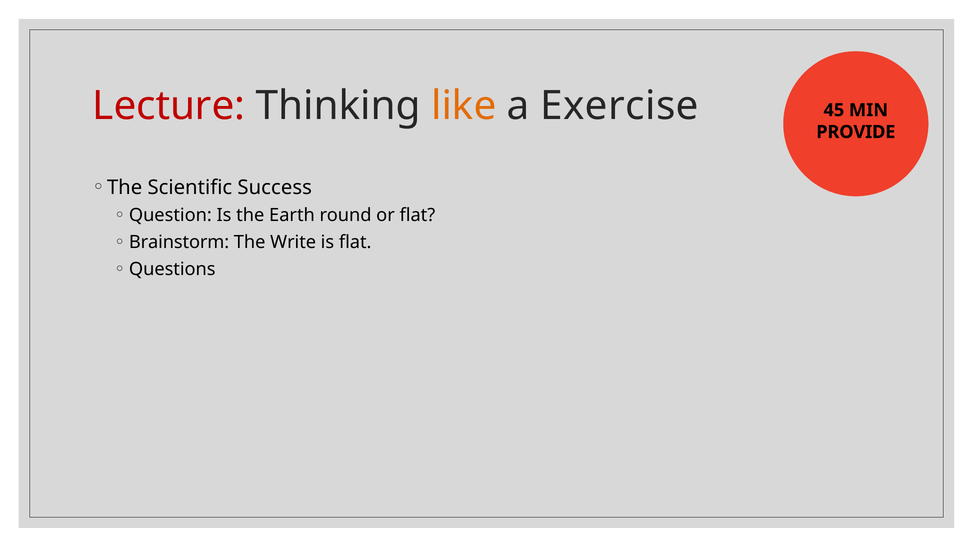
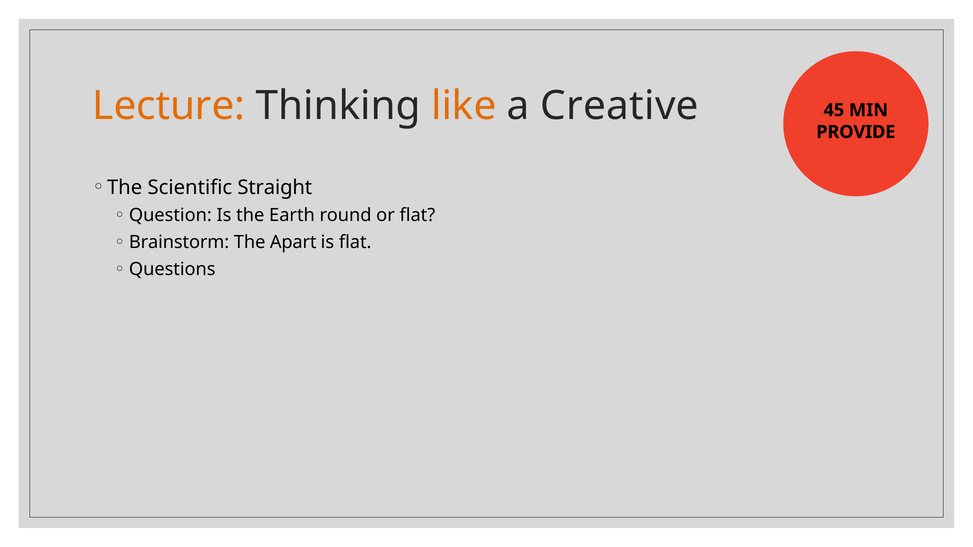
Lecture colour: red -> orange
Exercise: Exercise -> Creative
Success: Success -> Straight
Write: Write -> Apart
